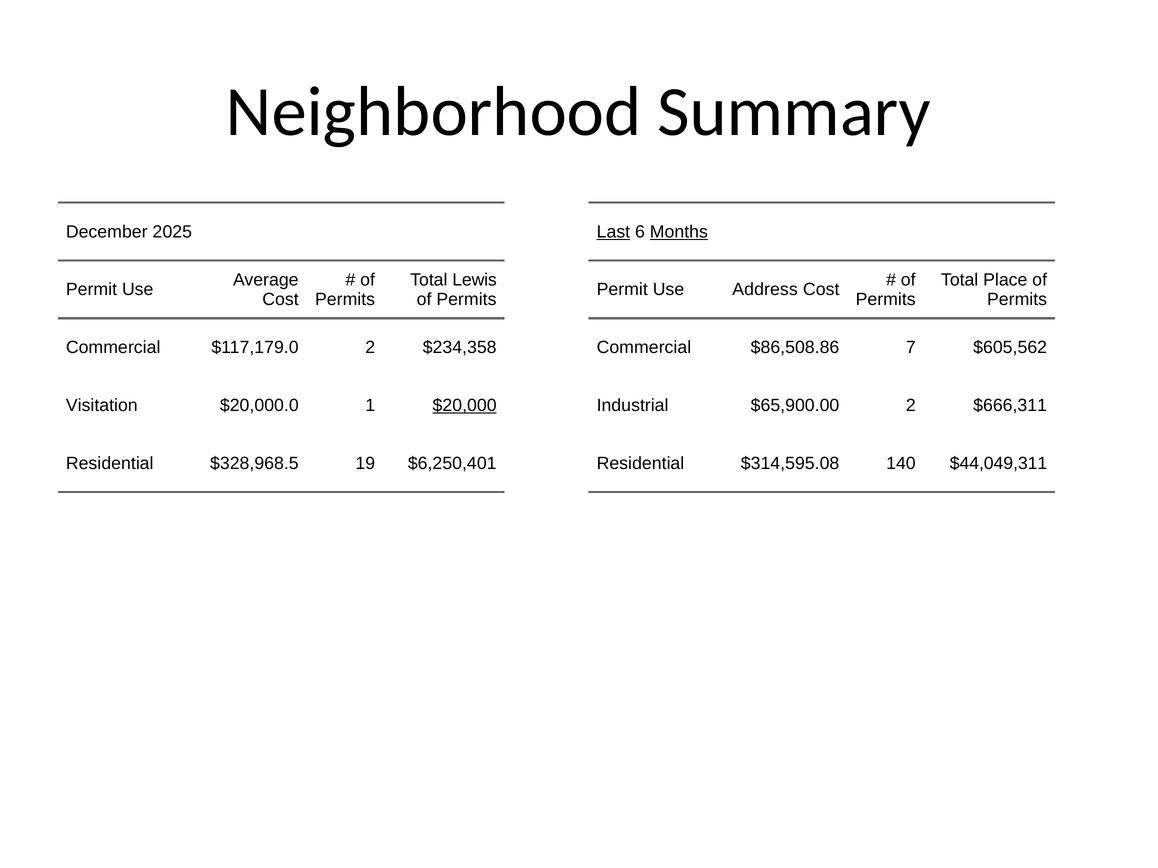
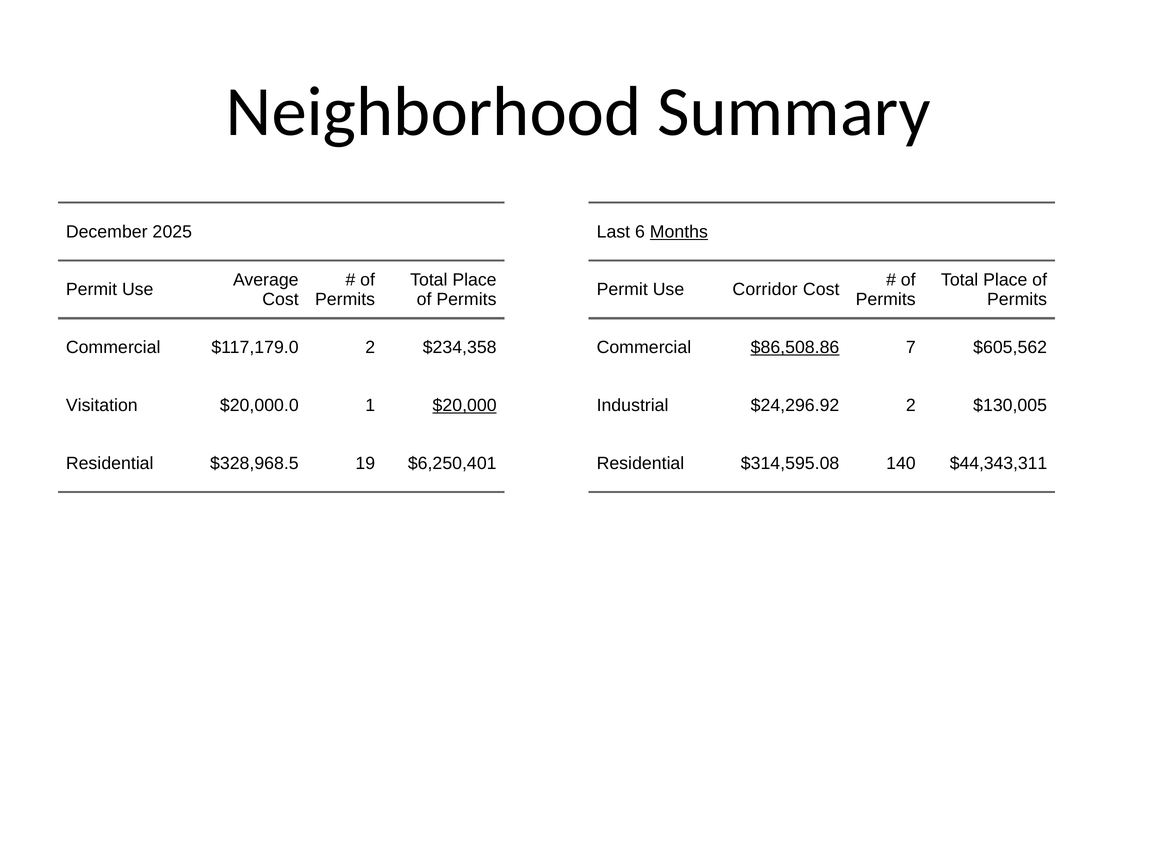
Last underline: present -> none
Lewis at (475, 280): Lewis -> Place
Address: Address -> Corridor
$86,508.86 underline: none -> present
$65,900.00: $65,900.00 -> $24,296.92
$666,311: $666,311 -> $130,005
$44,049,311: $44,049,311 -> $44,343,311
